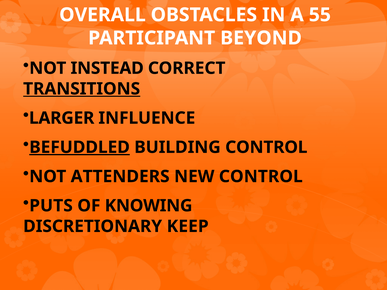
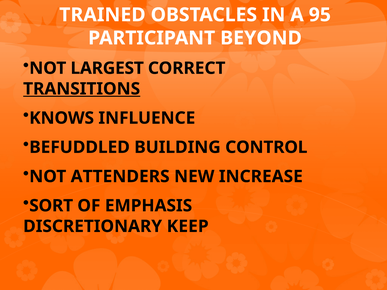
OVERALL: OVERALL -> TRAINED
55: 55 -> 95
INSTEAD: INSTEAD -> LARGEST
LARGER: LARGER -> KNOWS
BEFUDDLED underline: present -> none
NEW CONTROL: CONTROL -> INCREASE
PUTS: PUTS -> SORT
KNOWING: KNOWING -> EMPHASIS
